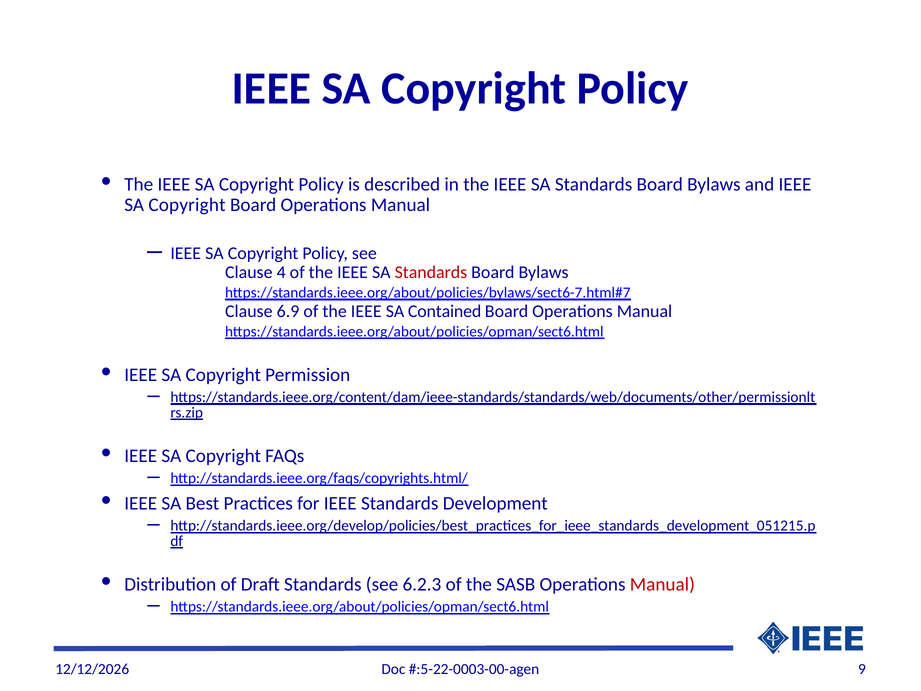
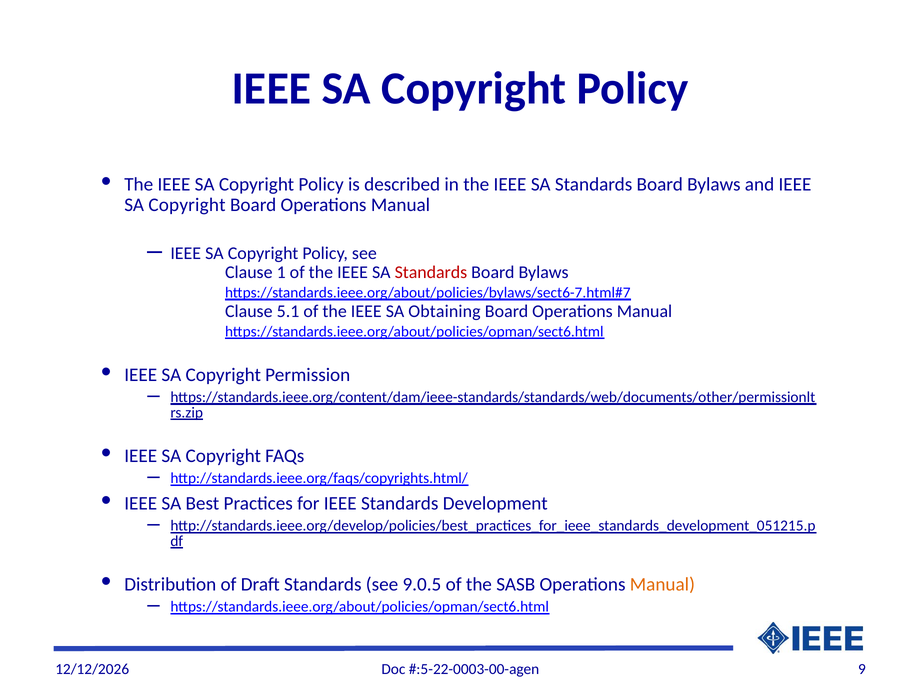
4: 4 -> 1
6.9: 6.9 -> 5.1
Contained: Contained -> Obtaining
6.2.3: 6.2.3 -> 9.0.5
Manual at (662, 584) colour: red -> orange
